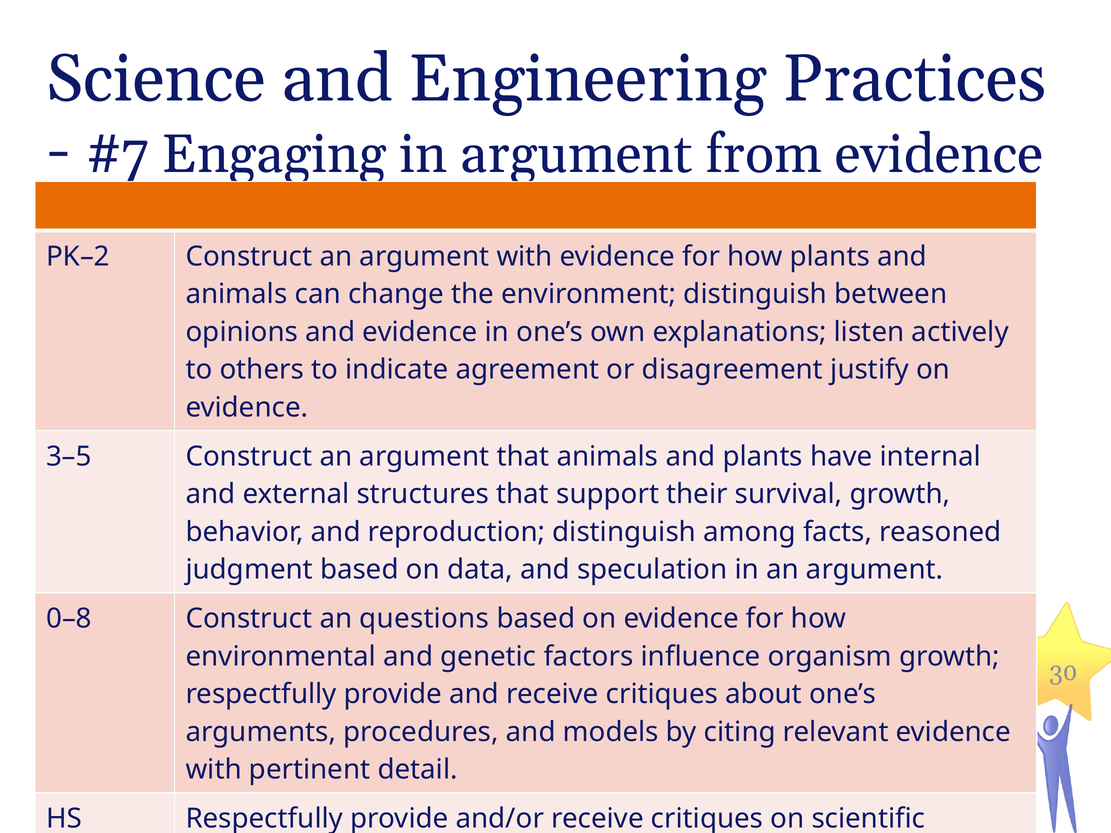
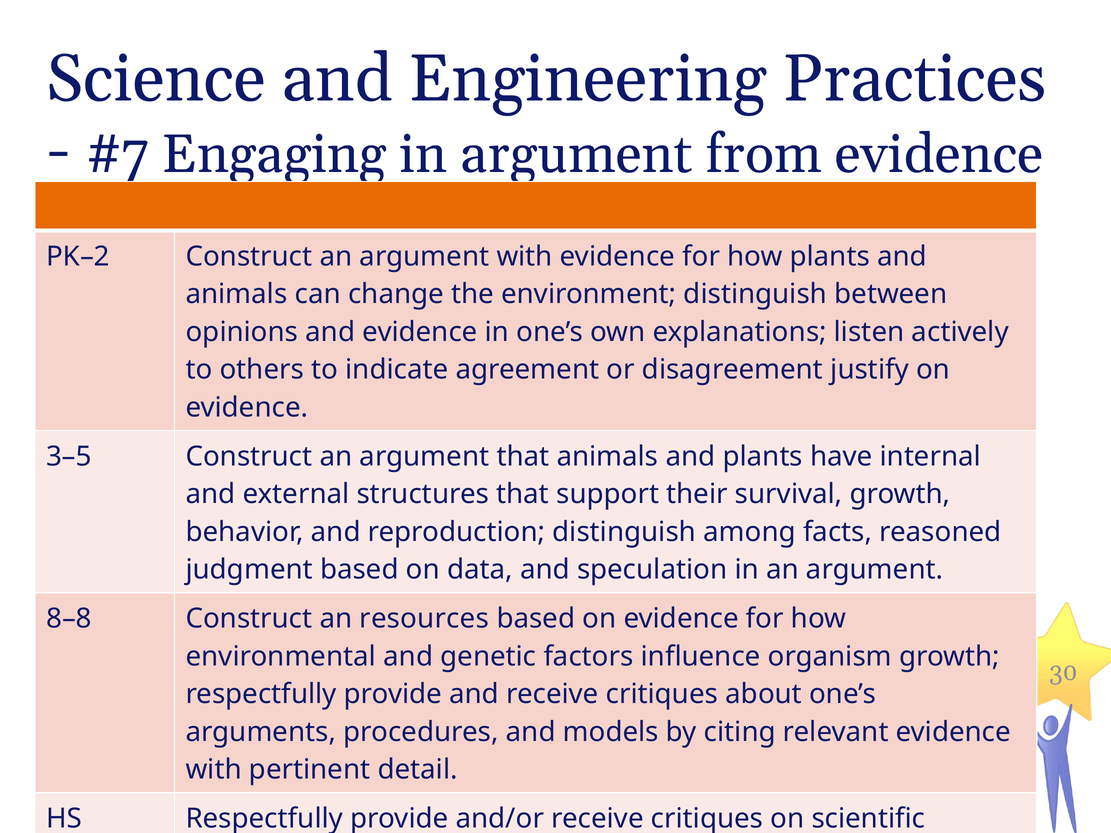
0–8: 0–8 -> 8–8
questions: questions -> resources
